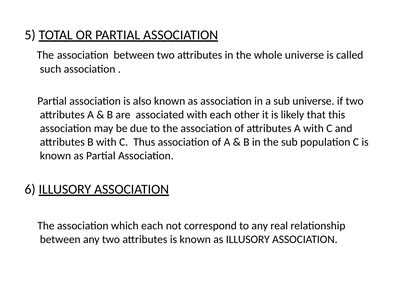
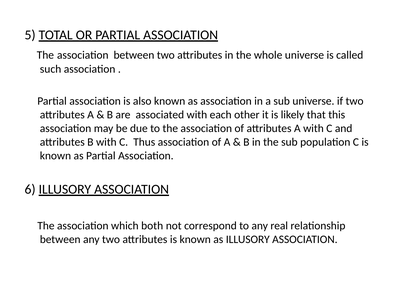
which each: each -> both
